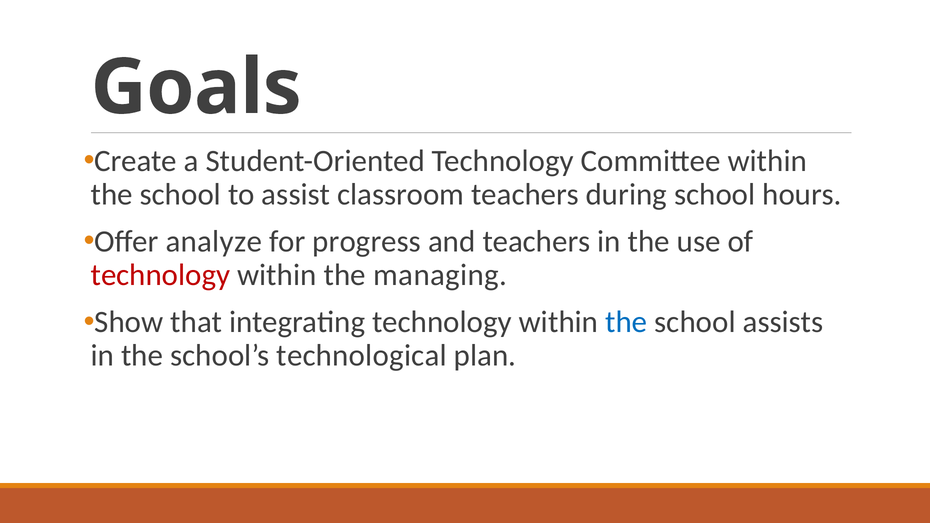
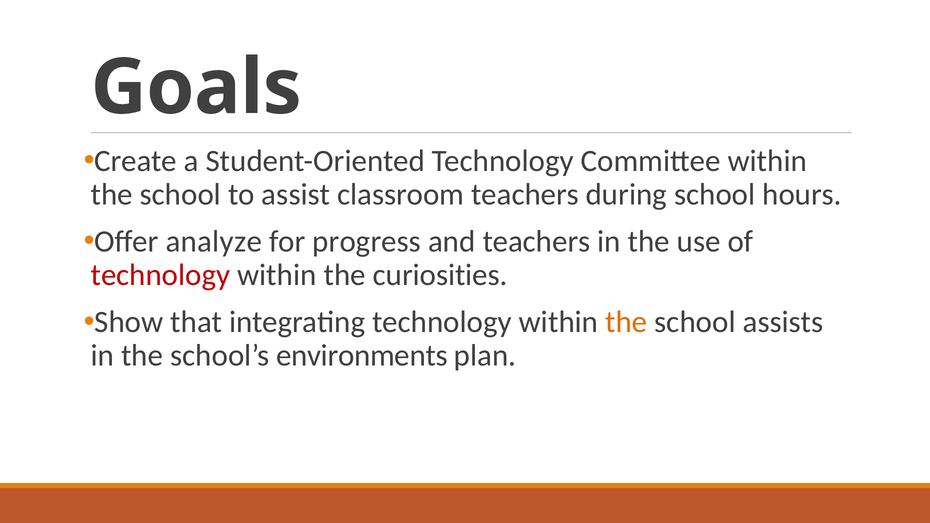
managing: managing -> curiosities
the at (626, 322) colour: blue -> orange
technological: technological -> environments
